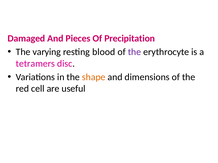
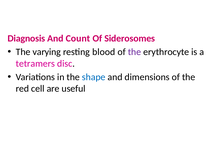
Damaged: Damaged -> Diagnosis
Pieces: Pieces -> Count
Precipitation: Precipitation -> Siderosomes
shape colour: orange -> blue
